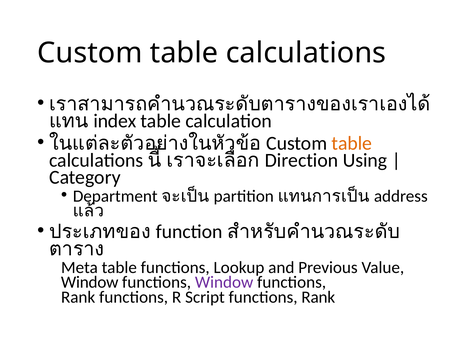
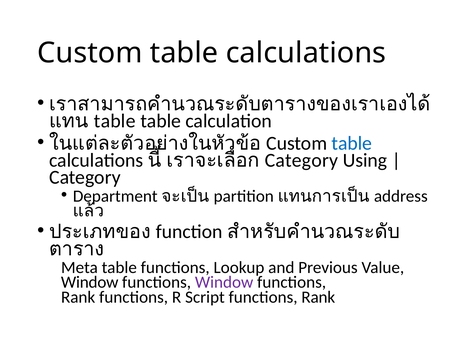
index at (115, 121): index -> table
table at (352, 144) colour: orange -> blue
Direction at (301, 161): Direction -> Category
